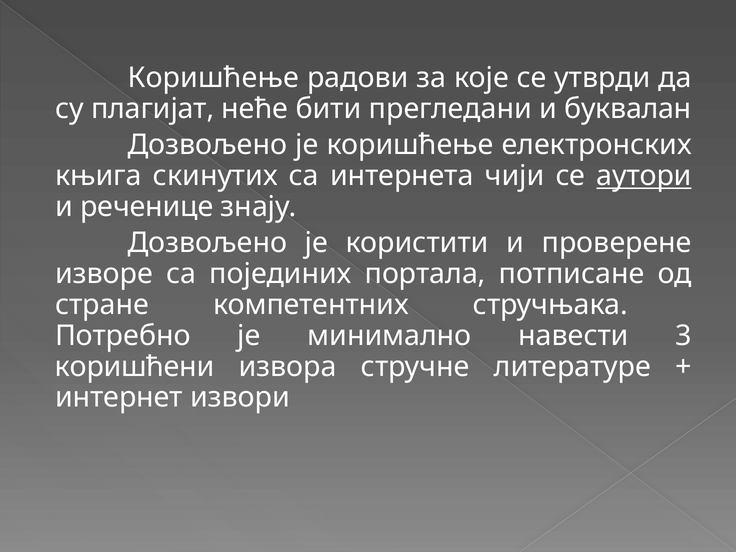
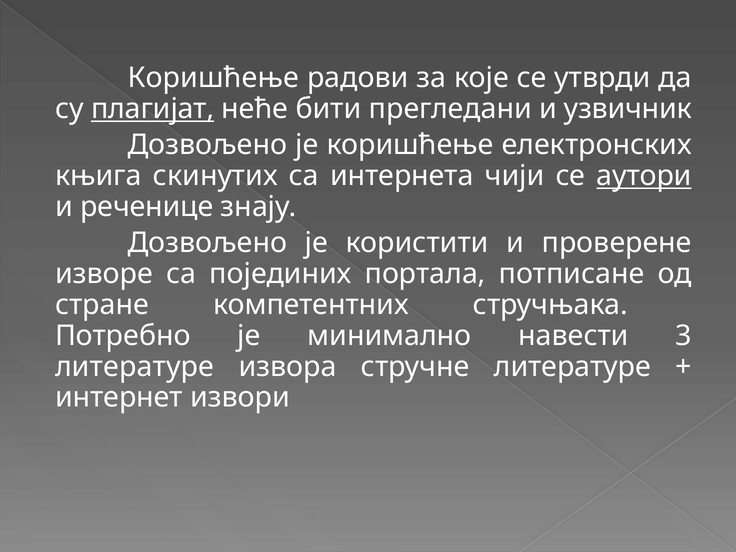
плагијат underline: none -> present
буквалан: буквалан -> узвичник
коришћени at (135, 367): коришћени -> литературе
